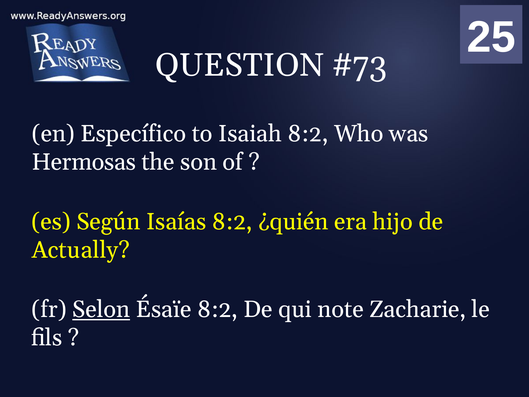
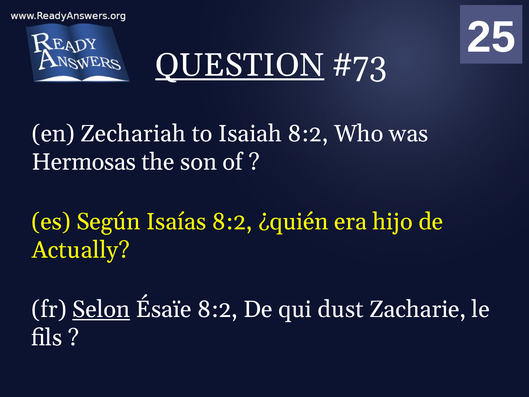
QUESTION underline: none -> present
Específico: Específico -> Zechariah
note: note -> dust
